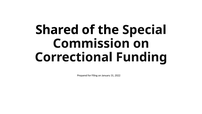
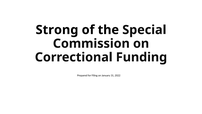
Shared: Shared -> Strong
